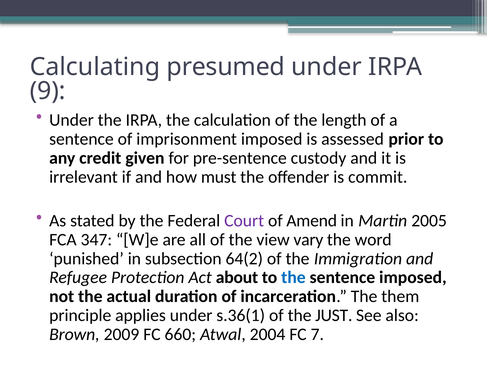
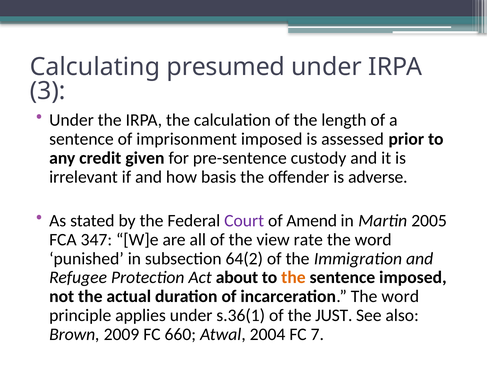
9: 9 -> 3
must: must -> basis
commit: commit -> adverse
vary: vary -> rate
the at (293, 278) colour: blue -> orange
incarceration The them: them -> word
